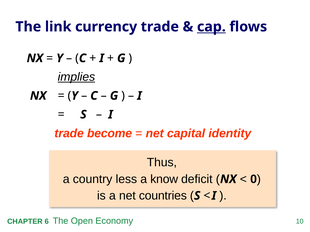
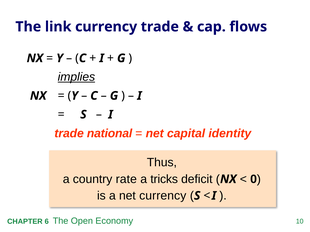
cap underline: present -> none
become: become -> national
less: less -> rate
know: know -> tricks
net countries: countries -> currency
